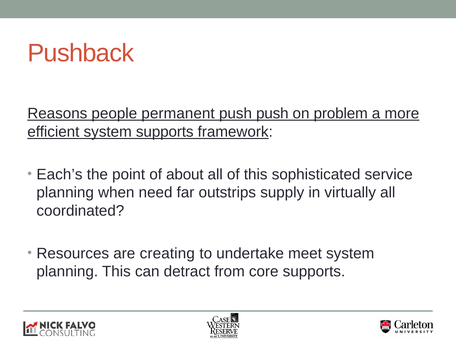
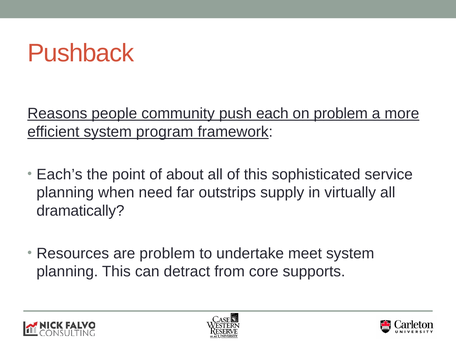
permanent: permanent -> community
push push: push -> each
system supports: supports -> program
coordinated: coordinated -> dramatically
are creating: creating -> problem
